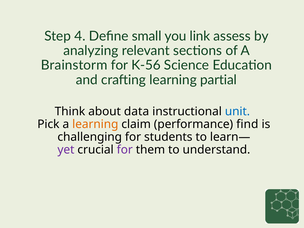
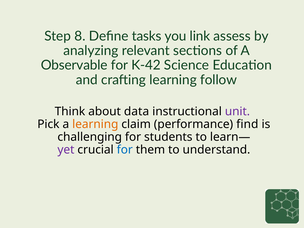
4: 4 -> 8
small: small -> tasks
Brainstorm: Brainstorm -> Observable
K-56: K-56 -> K-42
partial: partial -> follow
unit colour: blue -> purple
for at (125, 150) colour: purple -> blue
